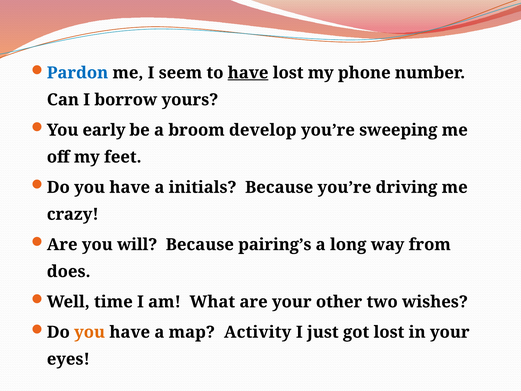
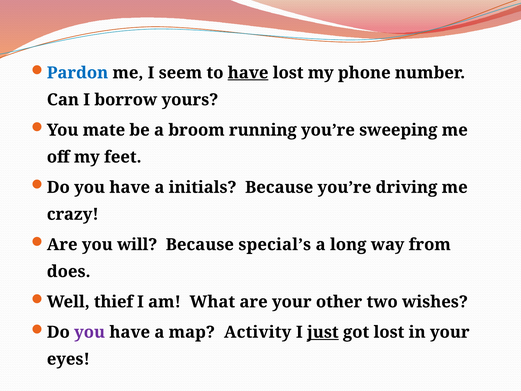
early: early -> mate
develop: develop -> running
pairing’s: pairing’s -> special’s
time: time -> thief
you at (90, 332) colour: orange -> purple
just underline: none -> present
